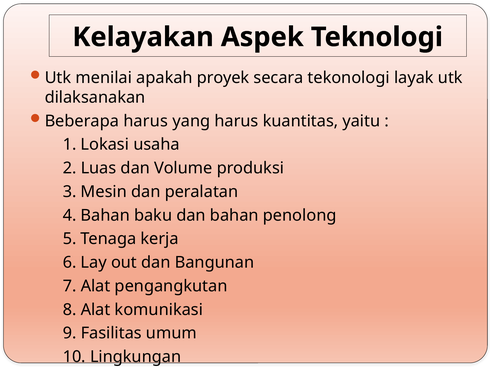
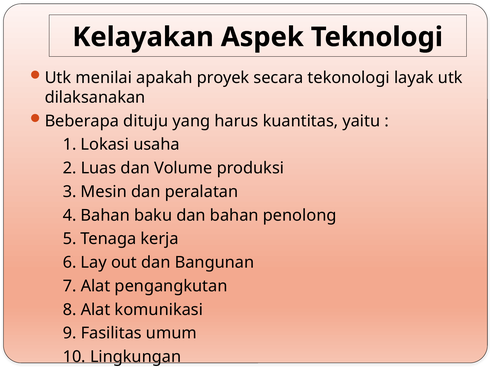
Beberapa harus: harus -> dituju
